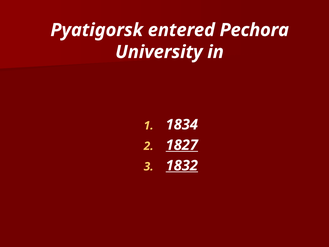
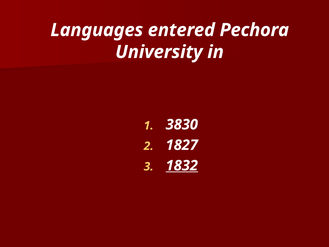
Pyatigorsk: Pyatigorsk -> Languages
1834: 1834 -> 3830
1827 underline: present -> none
